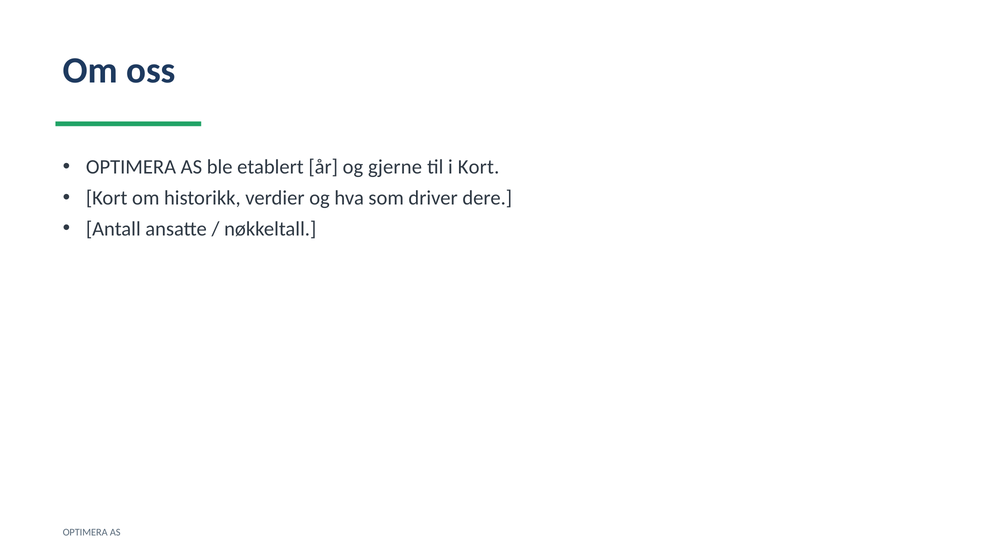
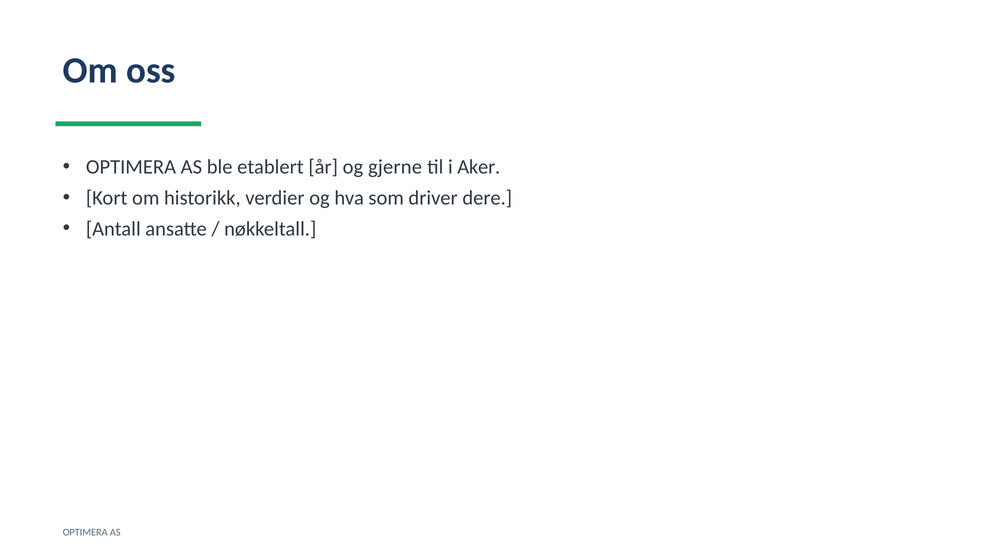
i Kort: Kort -> Aker
